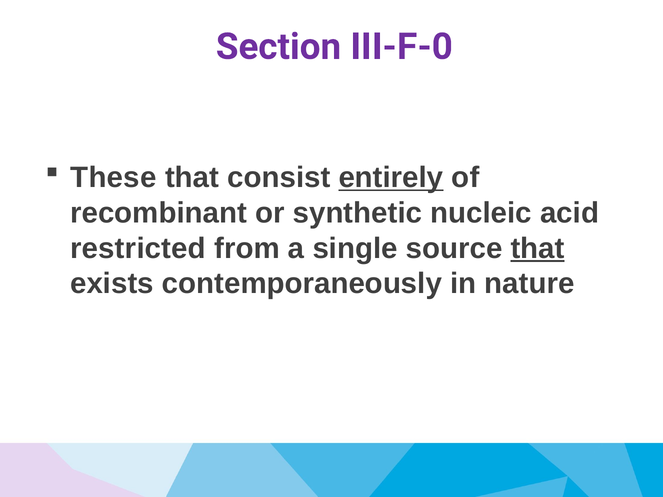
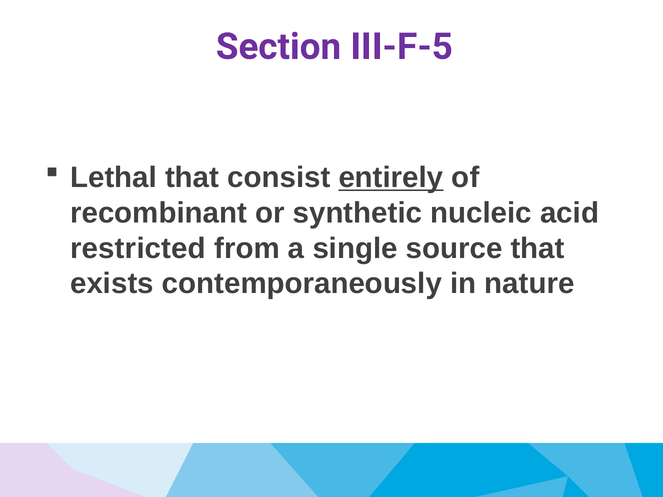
III-F-0: III-F-0 -> III-F-5
These: These -> Lethal
that at (538, 249) underline: present -> none
